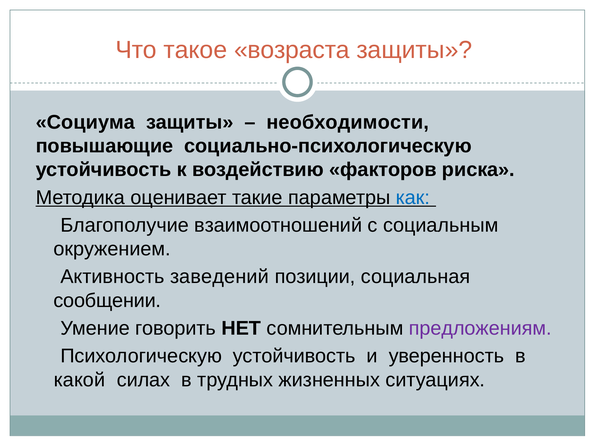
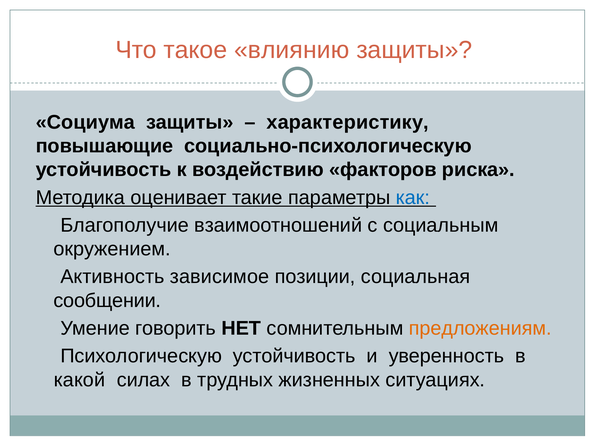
возраста: возраста -> влиянию
необходимости: необходимости -> характеристику
заведений: заведений -> зависимое
предложениям colour: purple -> orange
